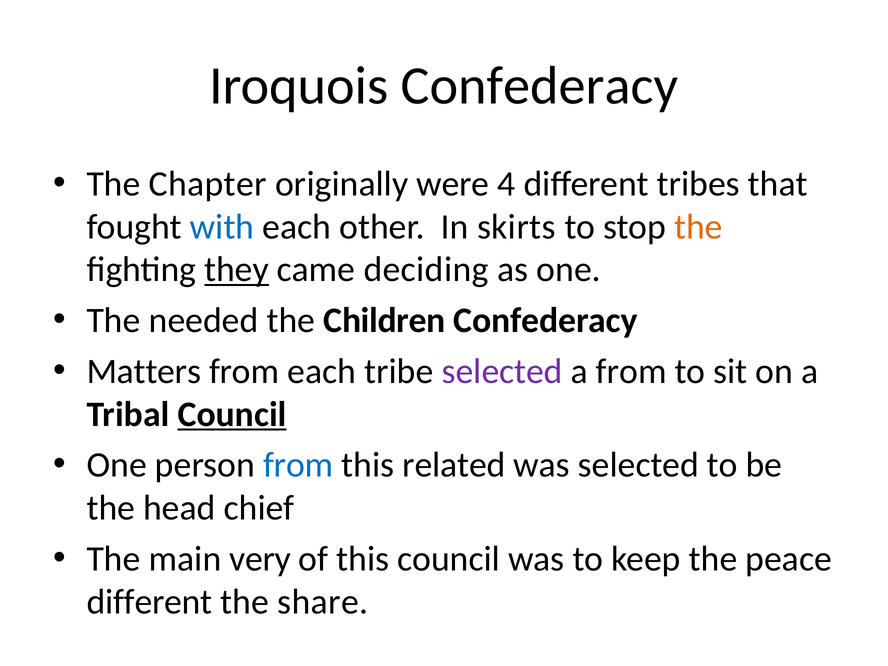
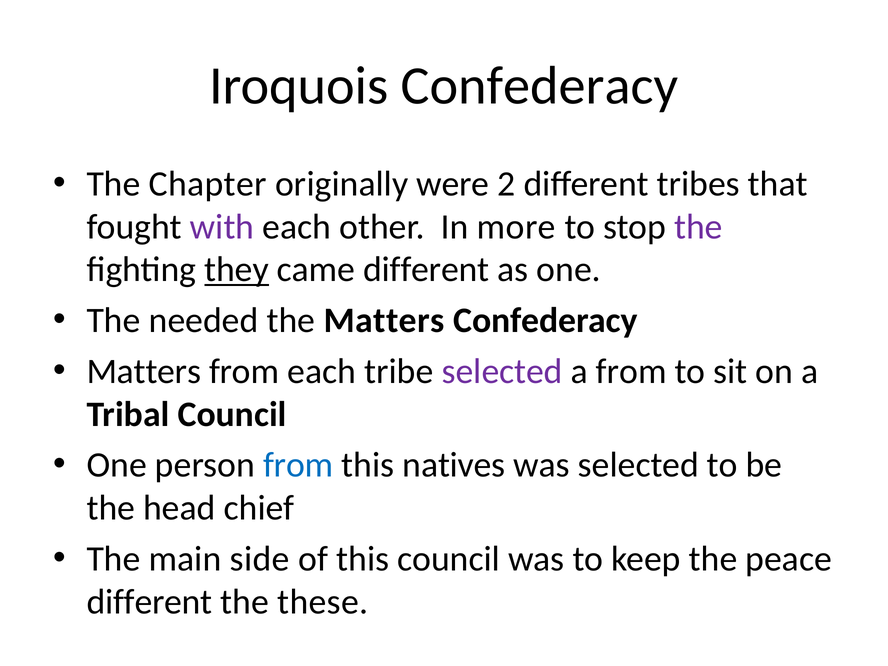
4: 4 -> 2
with colour: blue -> purple
skirts: skirts -> more
the at (698, 227) colour: orange -> purple
came deciding: deciding -> different
the Children: Children -> Matters
Council at (232, 414) underline: present -> none
related: related -> natives
very: very -> side
share: share -> these
